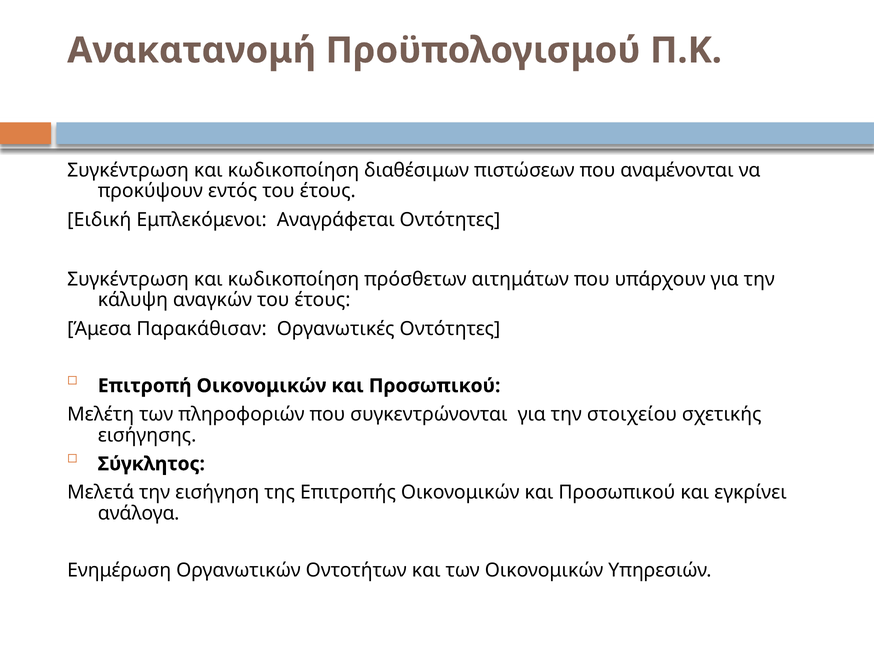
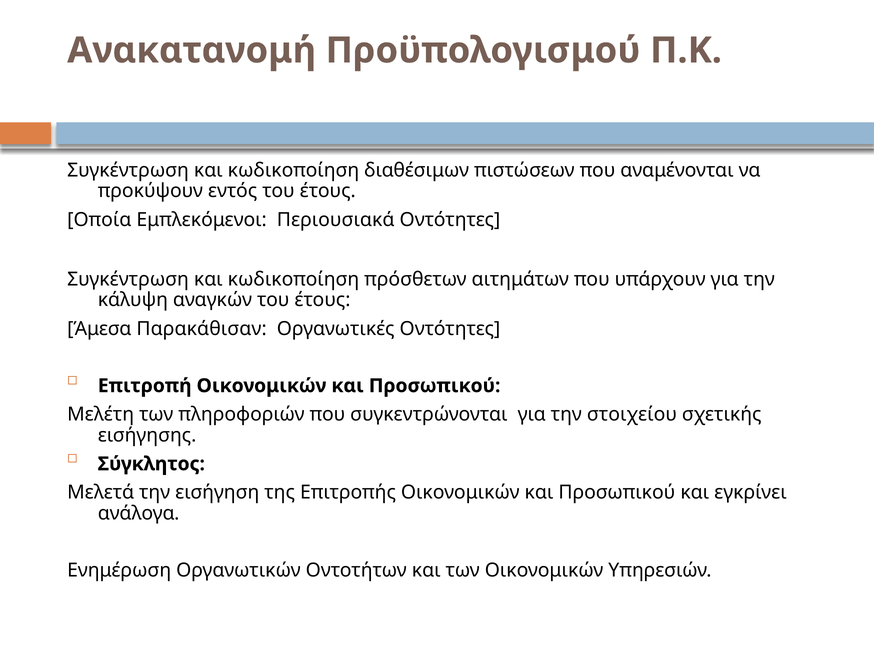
Ειδική: Ειδική -> Οποία
Αναγράφεται: Αναγράφεται -> Περιουσιακά
